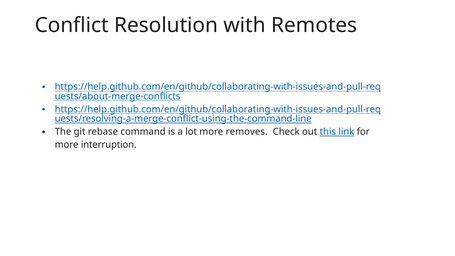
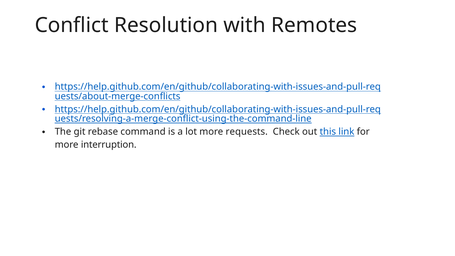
removes: removes -> requests
